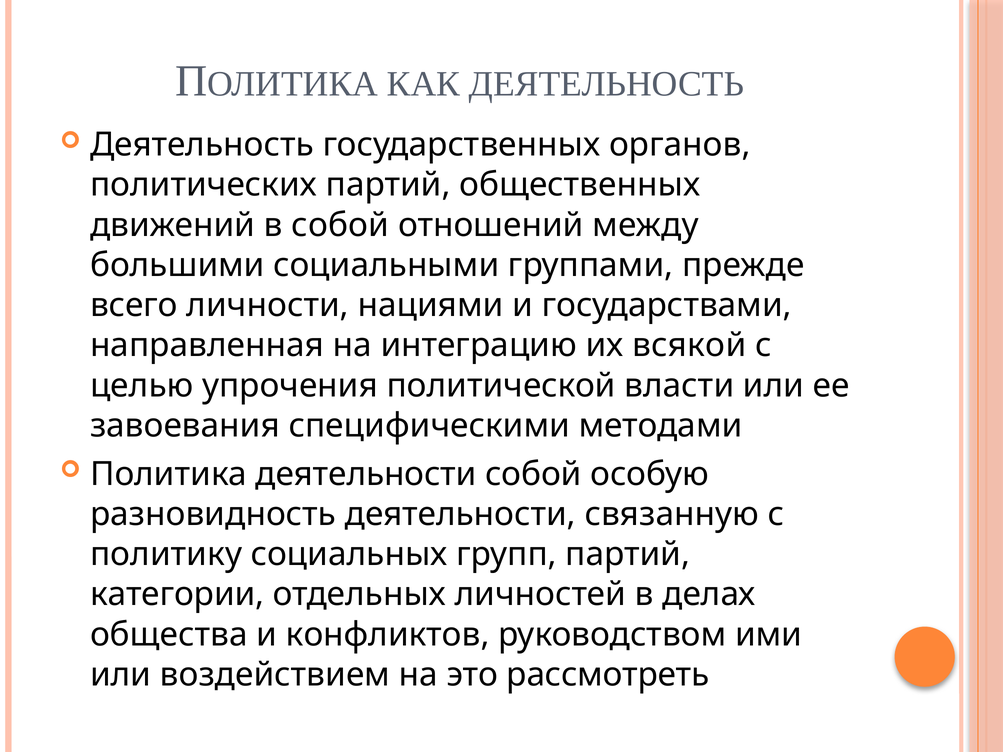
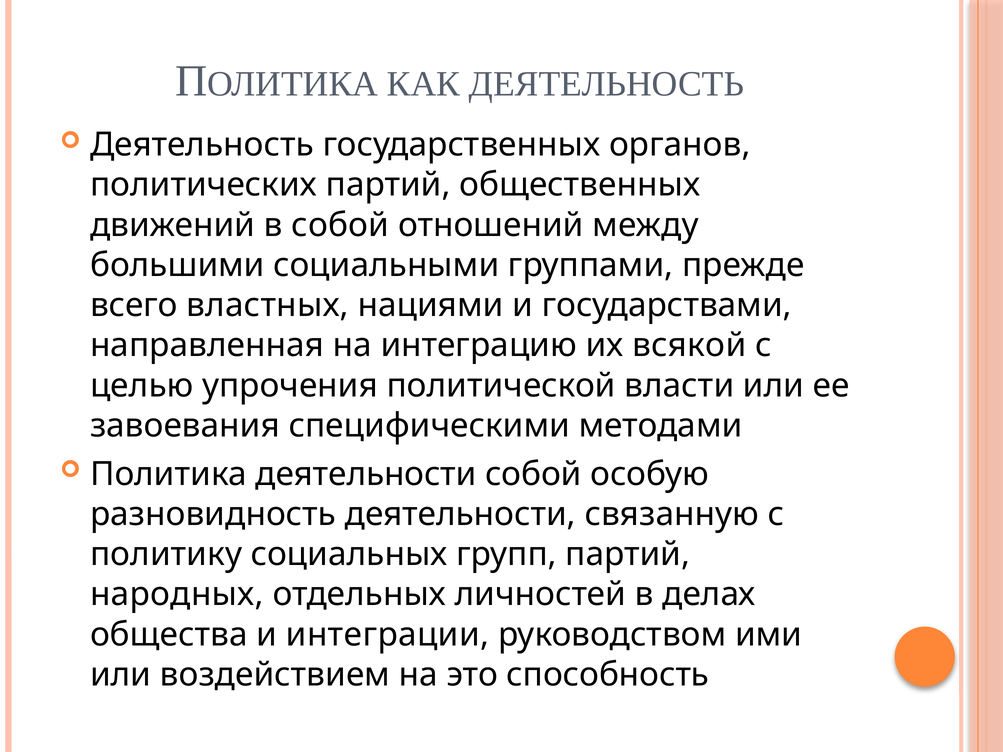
личности: личности -> властных
категории: категории -> народных
конфликтов: конфликтов -> интеграции
рассмотреть: рассмотреть -> способность
